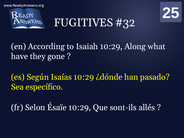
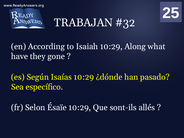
FUGITIVES: FUGITIVES -> TRABAJAN
